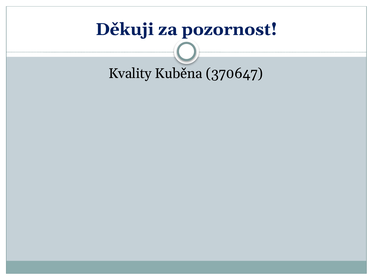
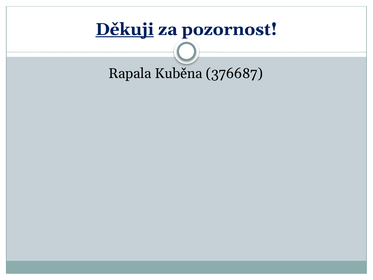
Děkuji underline: none -> present
Kvality: Kvality -> Rapala
370647: 370647 -> 376687
